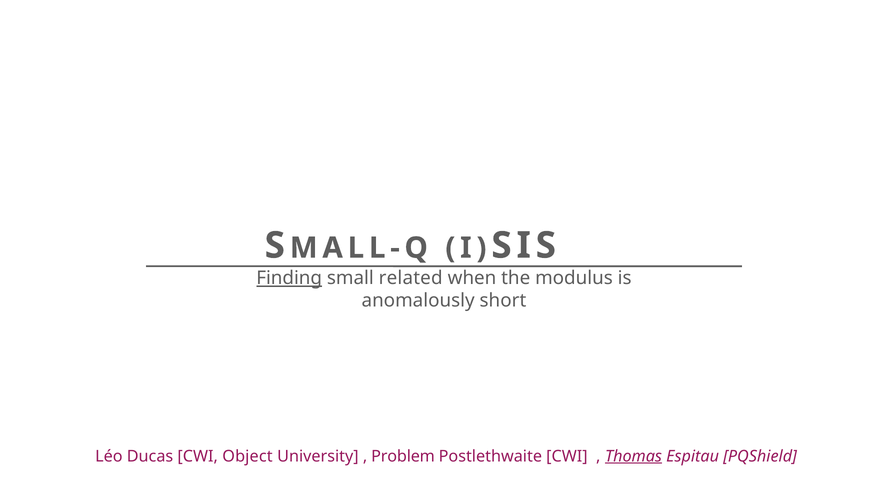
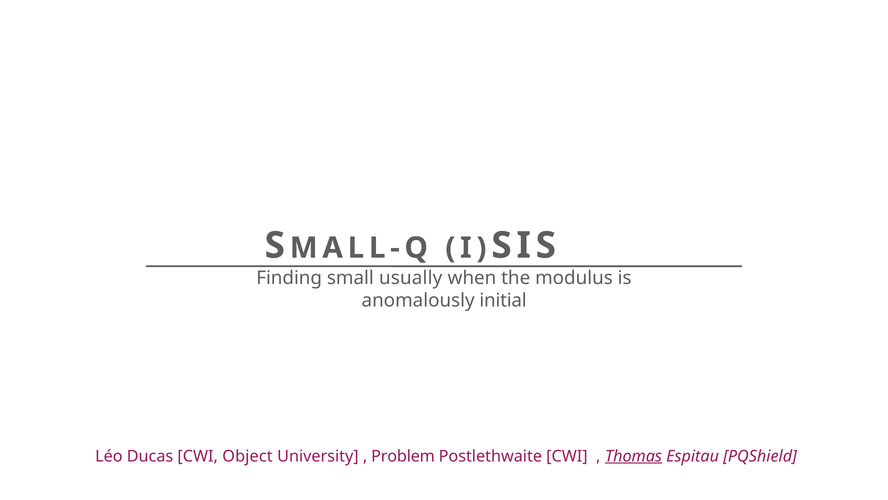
Finding underline: present -> none
related: related -> usually
short: short -> initial
